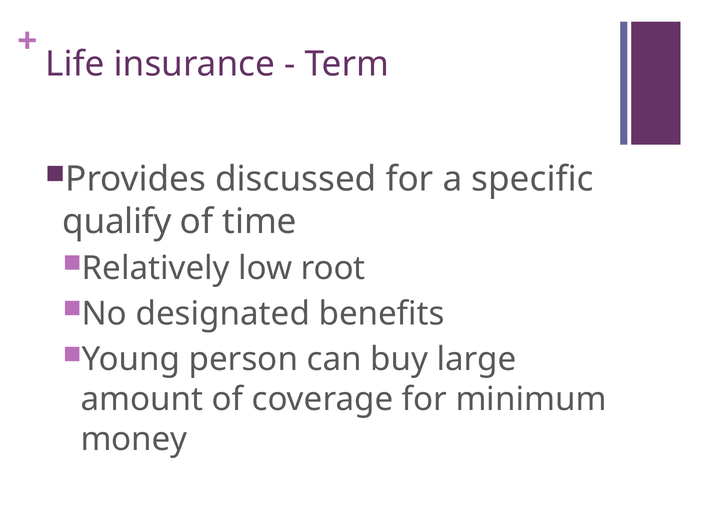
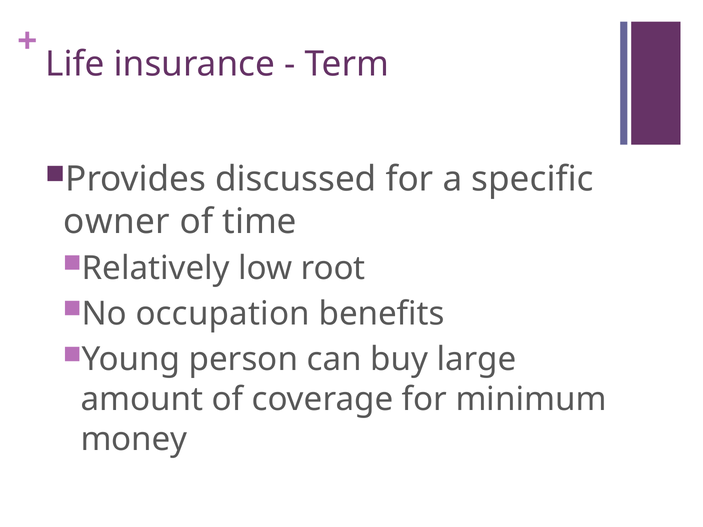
qualify: qualify -> owner
designated: designated -> occupation
